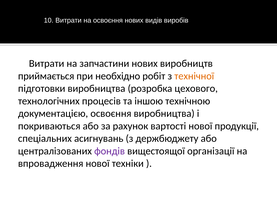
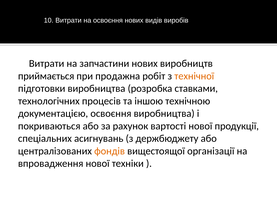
необхідно: необхідно -> продажна
цехового: цехового -> ставками
фондів colour: purple -> orange
